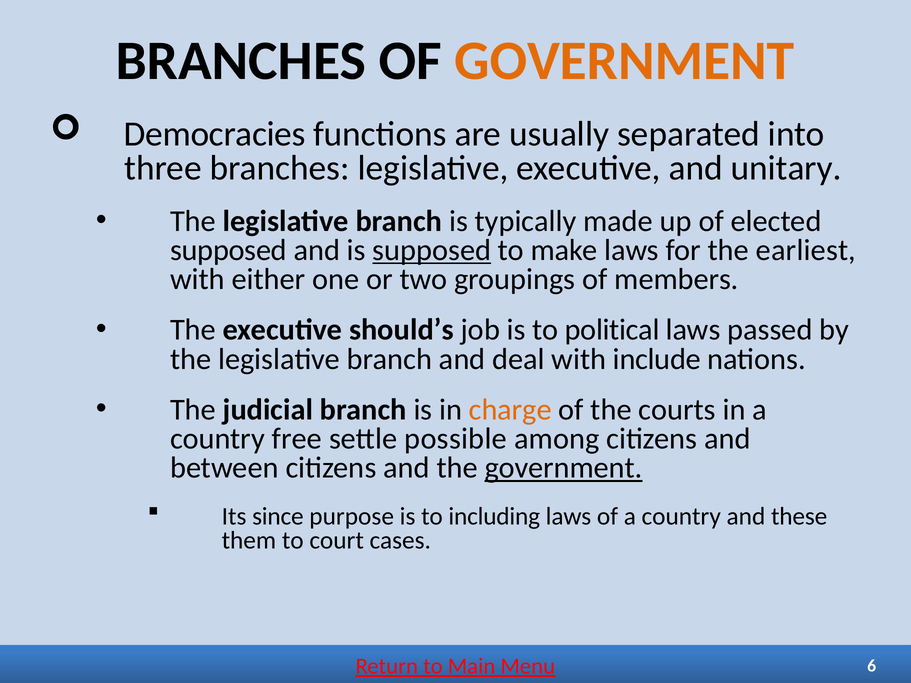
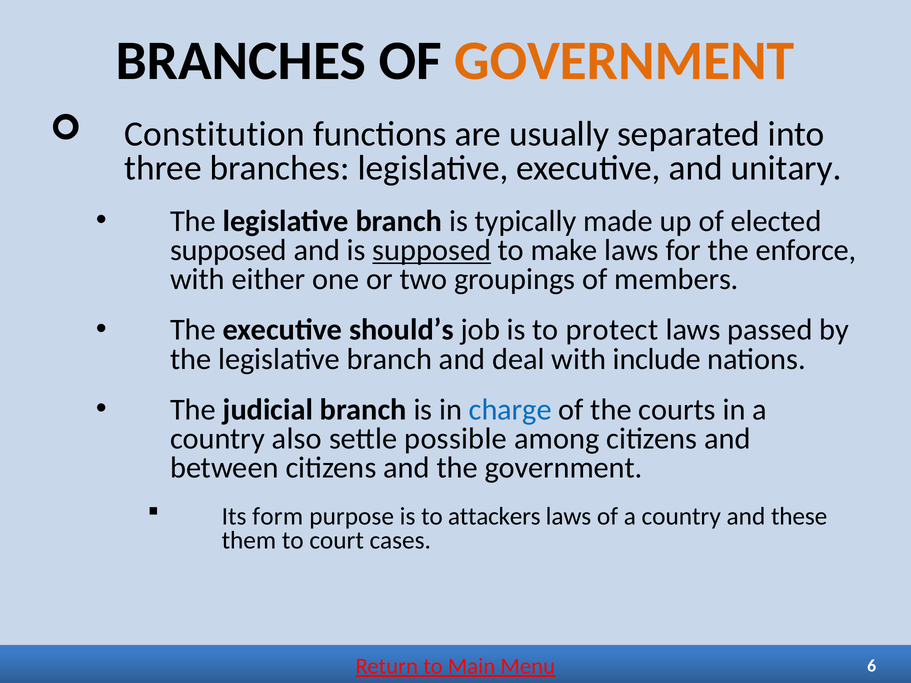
Democracies: Democracies -> Constitution
earliest: earliest -> enforce
political: political -> protect
charge colour: orange -> blue
free: free -> also
government at (564, 468) underline: present -> none
since: since -> form
including: including -> attackers
